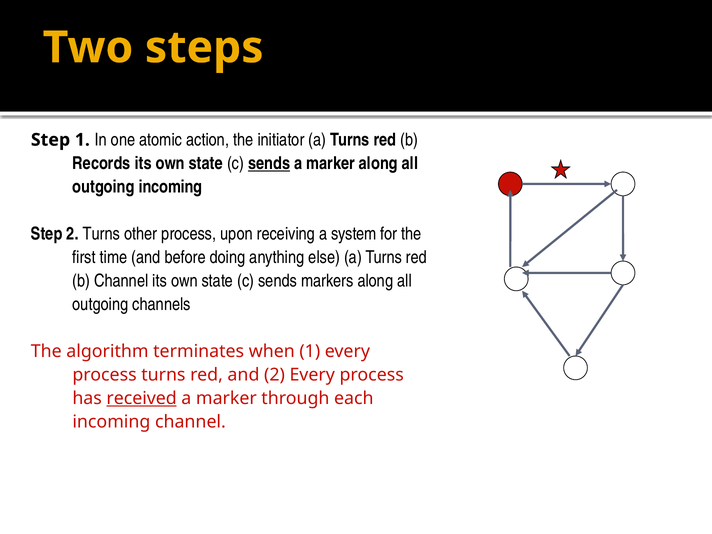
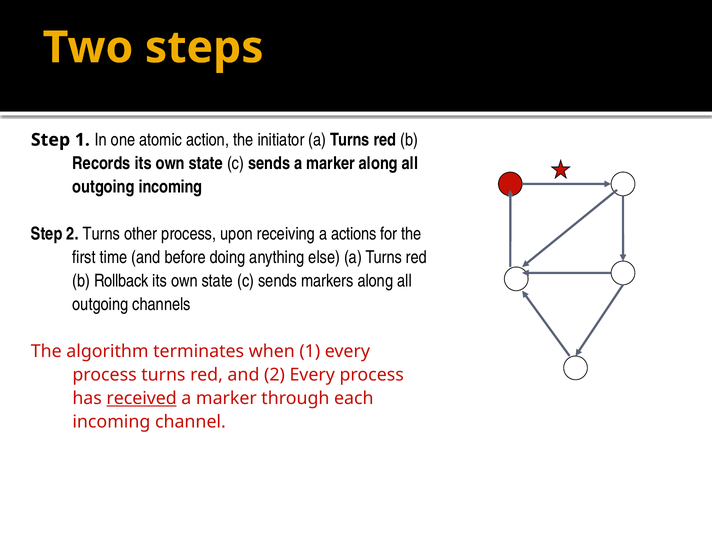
sends at (269, 163) underline: present -> none
system: system -> actions
b Channel: Channel -> Rollback
